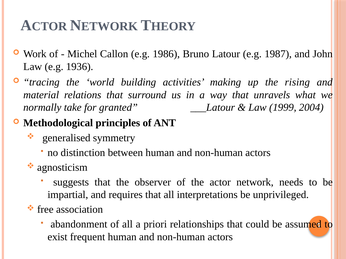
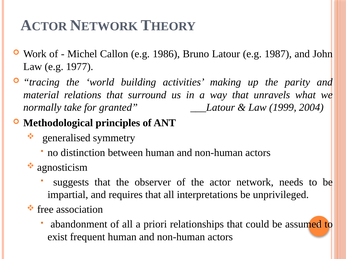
1936: 1936 -> 1977
rising: rising -> parity
